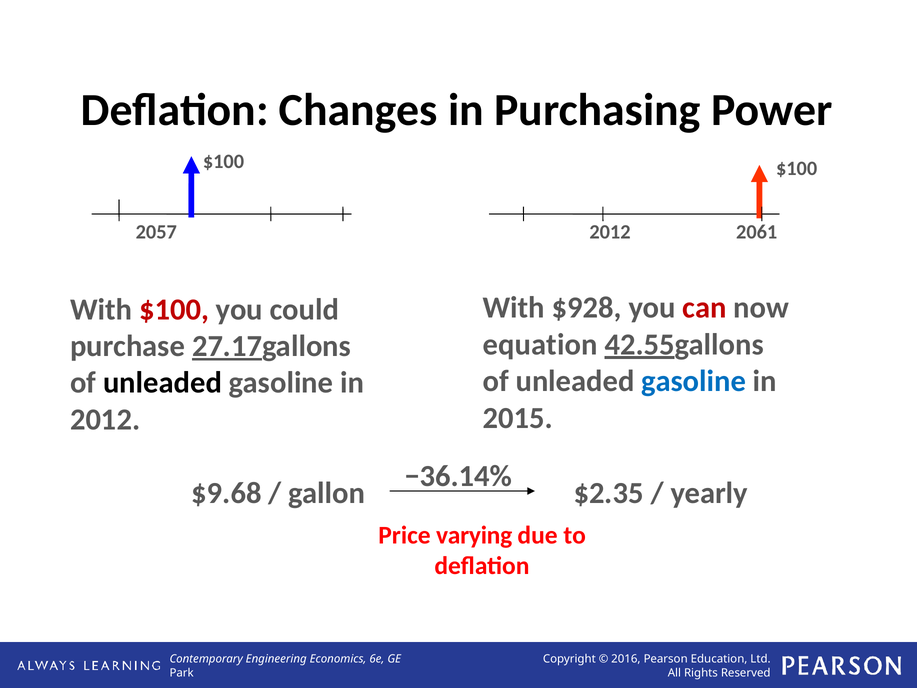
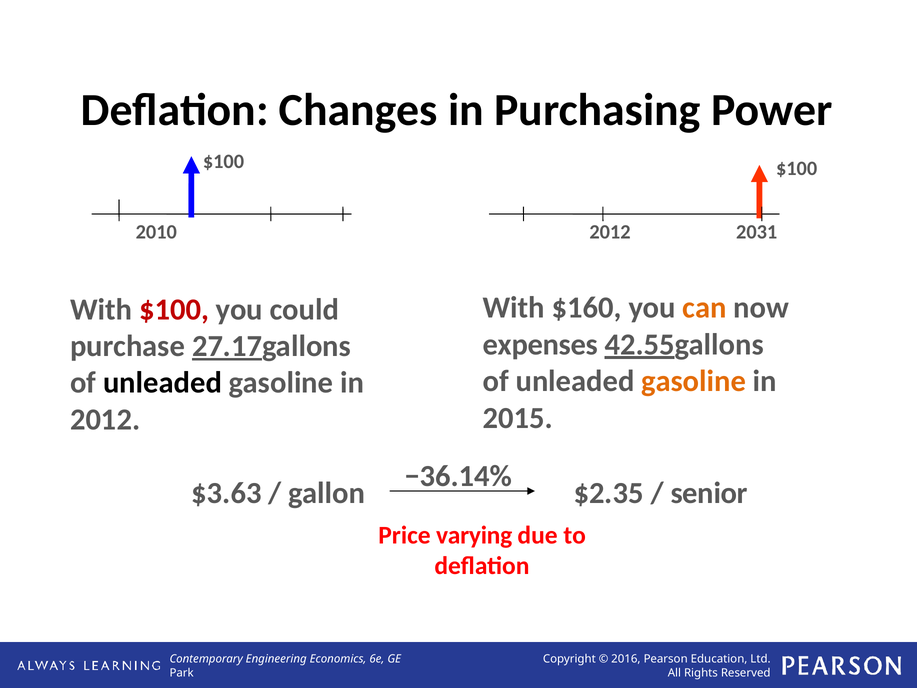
2057: 2057 -> 2010
2061: 2061 -> 2031
$928: $928 -> $160
can colour: red -> orange
equation: equation -> expenses
gasoline at (694, 381) colour: blue -> orange
$9.68: $9.68 -> $3.63
yearly: yearly -> senior
